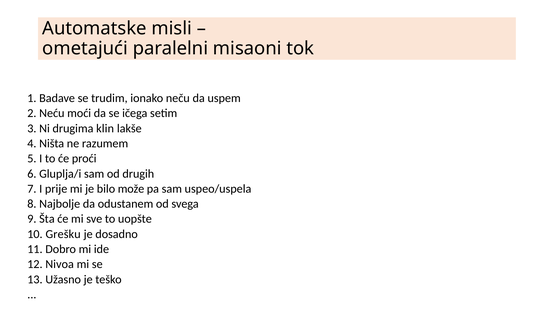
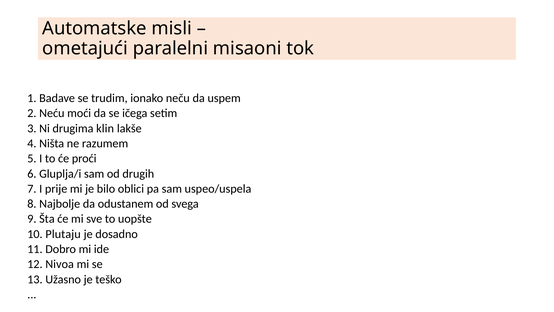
može: može -> oblici
Grešku: Grešku -> Plutaju
